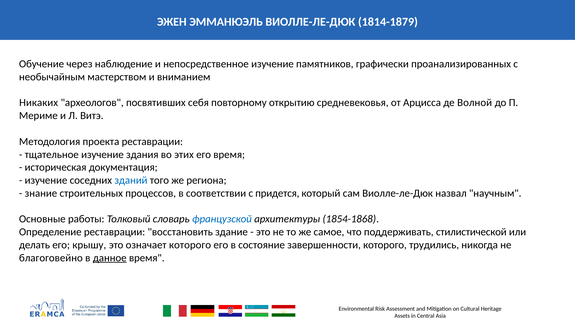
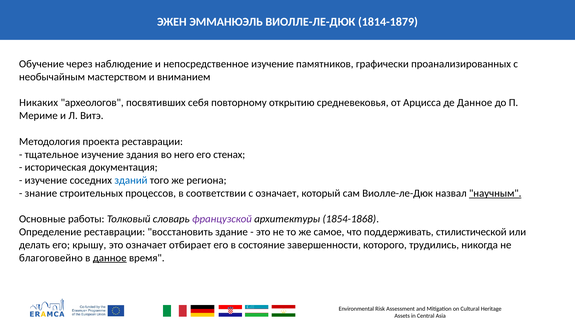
де Волной: Волной -> Данное
этих: этих -> него
его время: время -> стенах
с придется: придется -> означает
научным underline: none -> present
французской colour: blue -> purple
означает которого: которого -> отбирает
